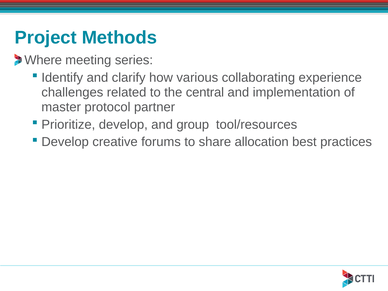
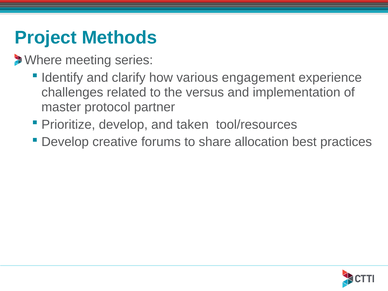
collaborating: collaborating -> engagement
central: central -> versus
group: group -> taken
